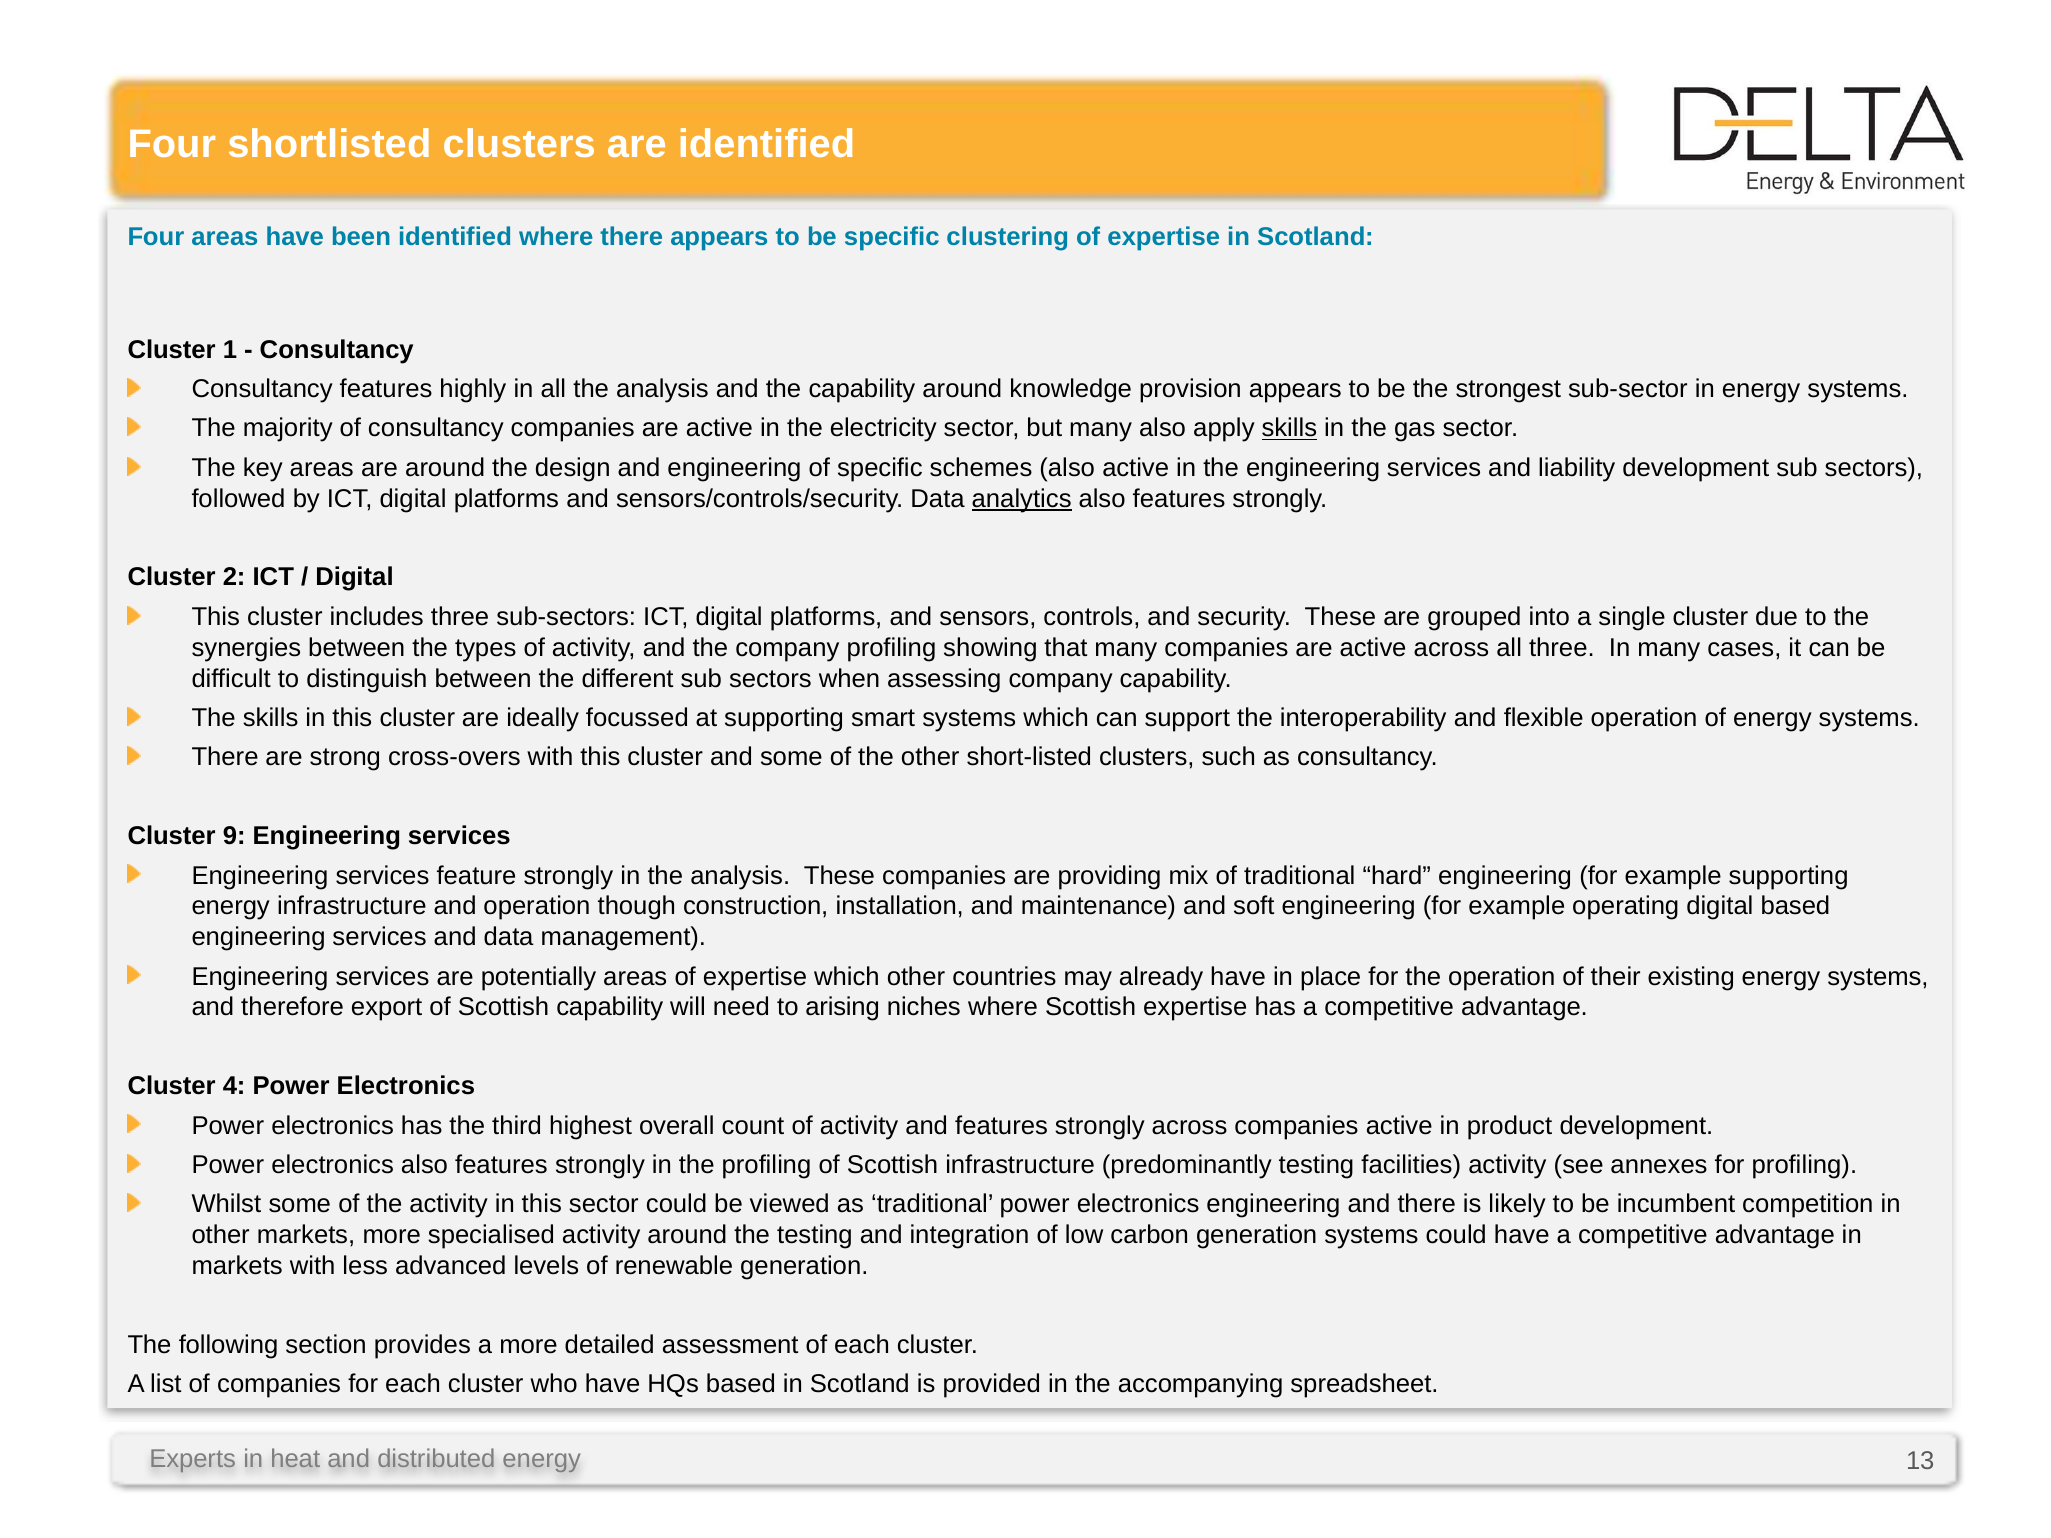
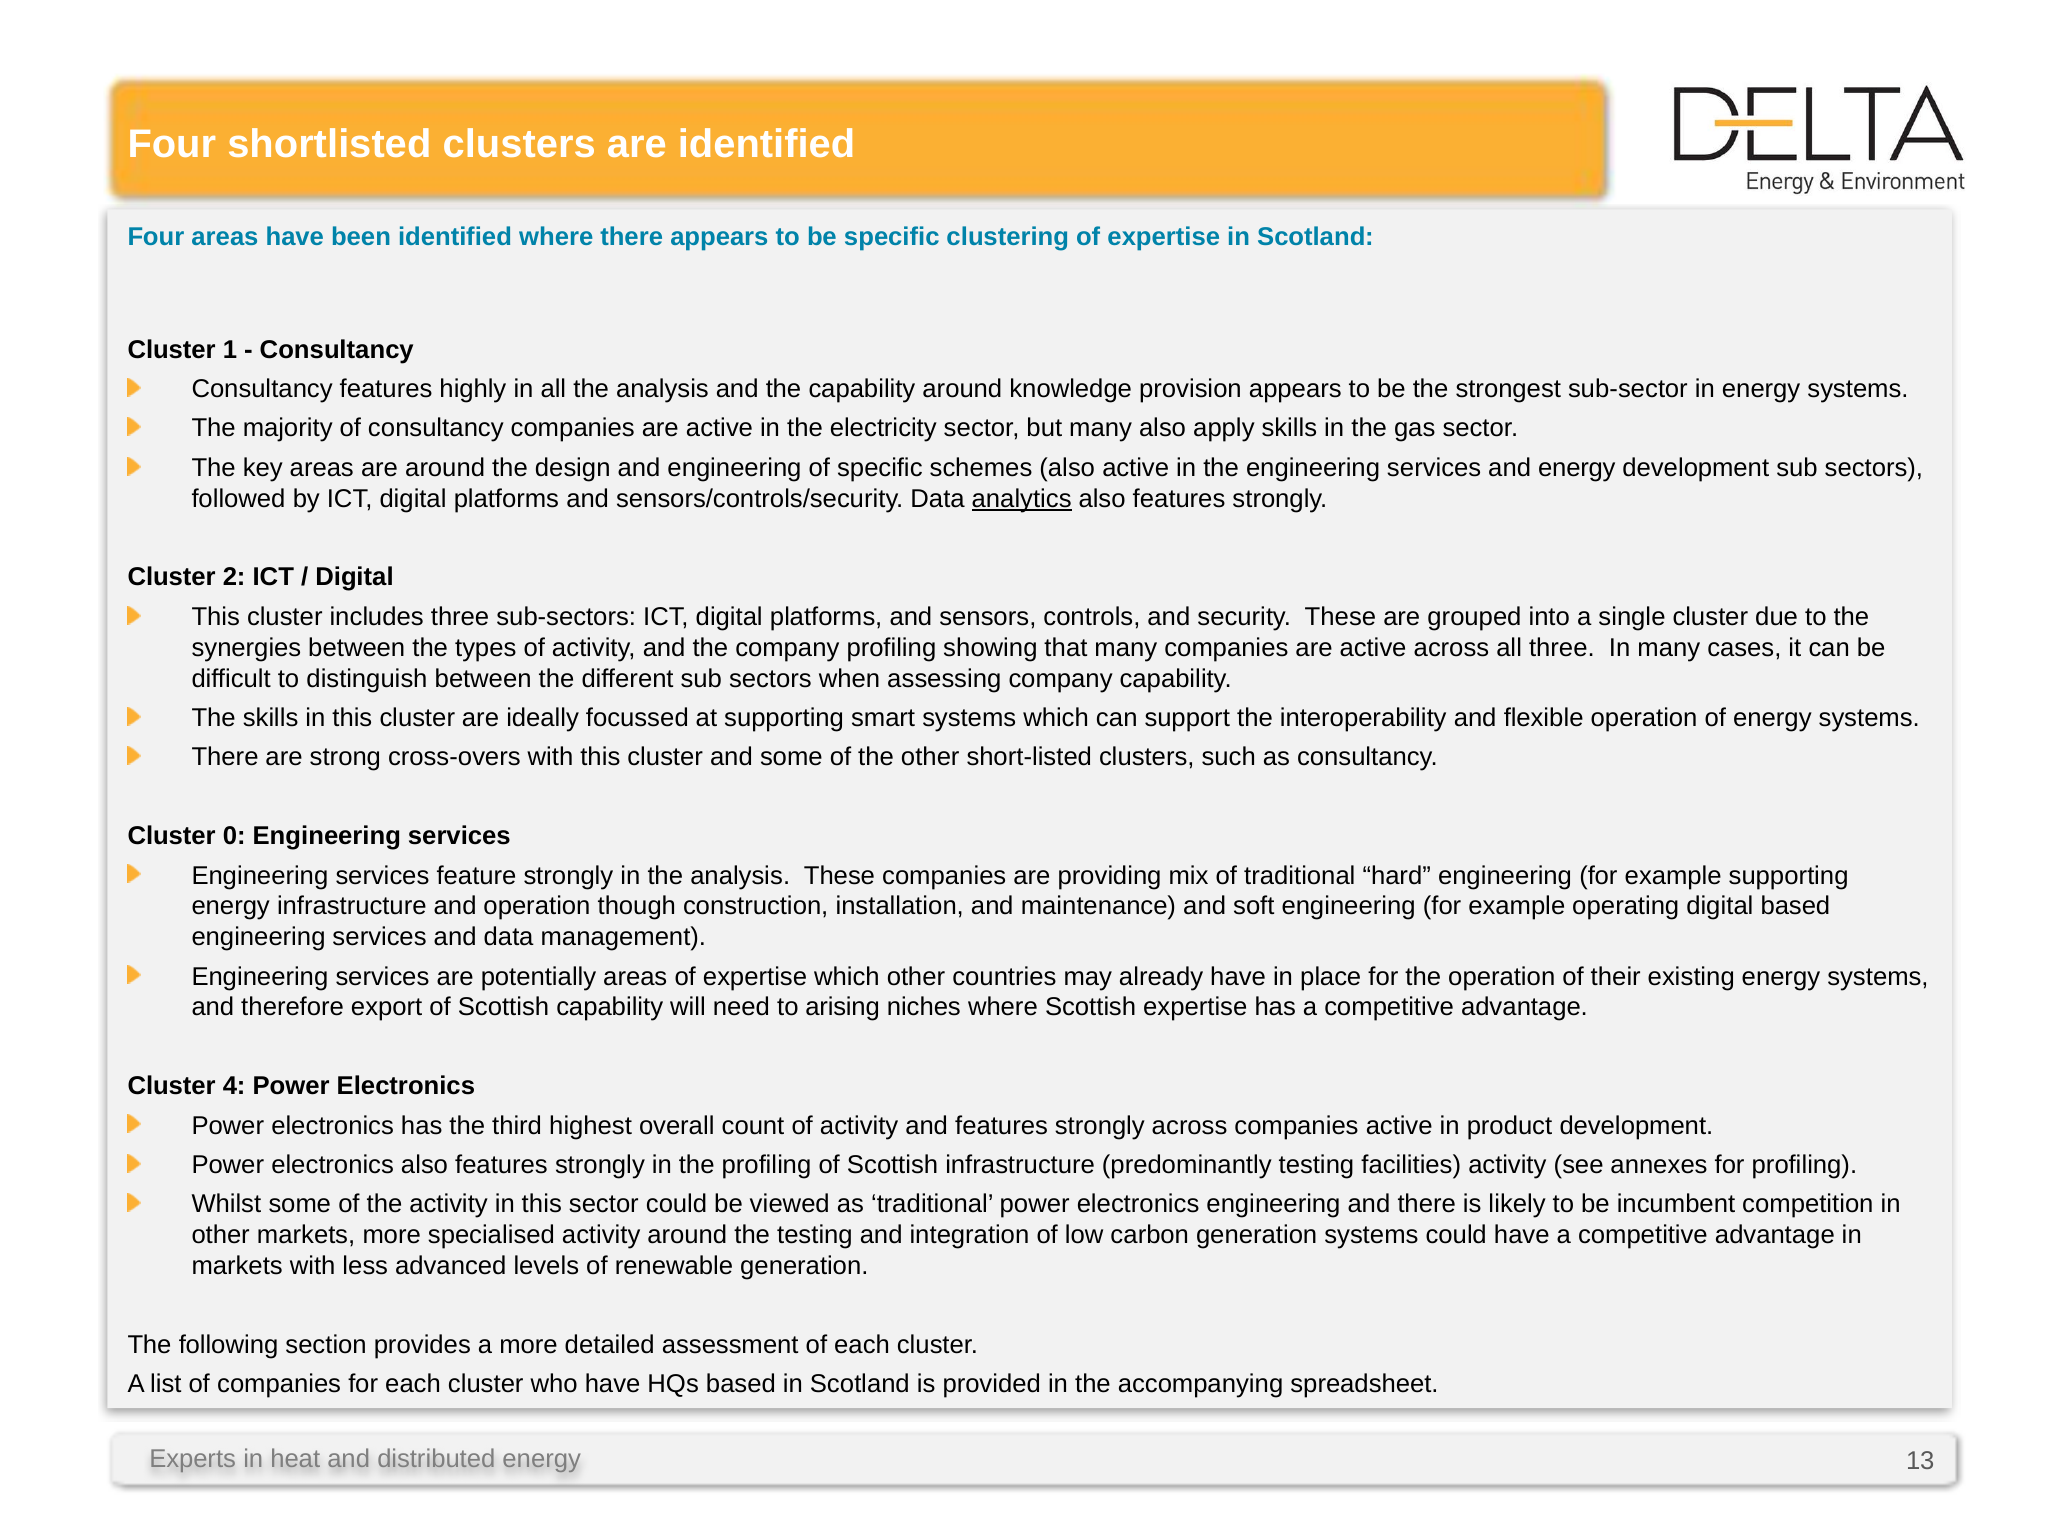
skills at (1289, 429) underline: present -> none
and liability: liability -> energy
9: 9 -> 0
